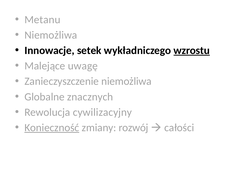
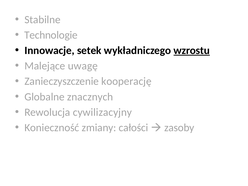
Metanu: Metanu -> Stabilne
Niemożliwa at (51, 35): Niemożliwa -> Technologie
Zanieczyszczenie niemożliwa: niemożliwa -> kooperację
Konieczność underline: present -> none
rozwój: rozwój -> całości
całości: całości -> zasoby
